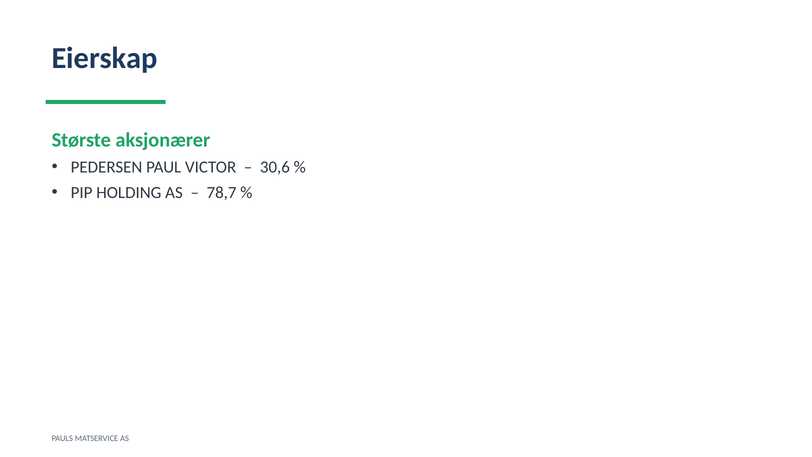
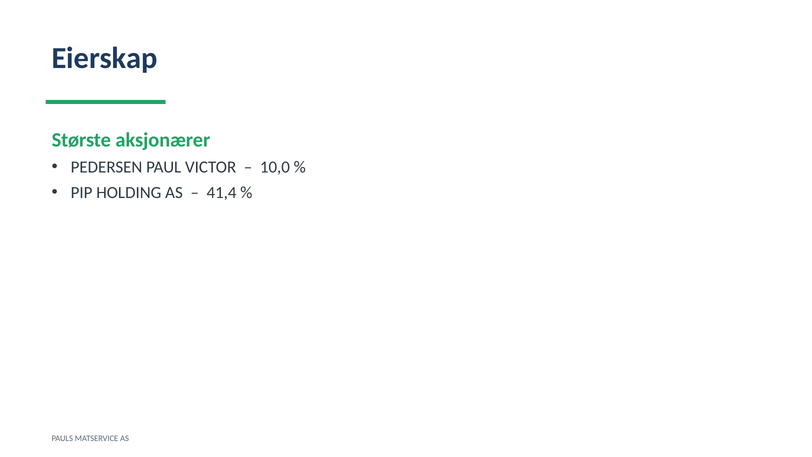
30,6: 30,6 -> 10,0
78,7: 78,7 -> 41,4
